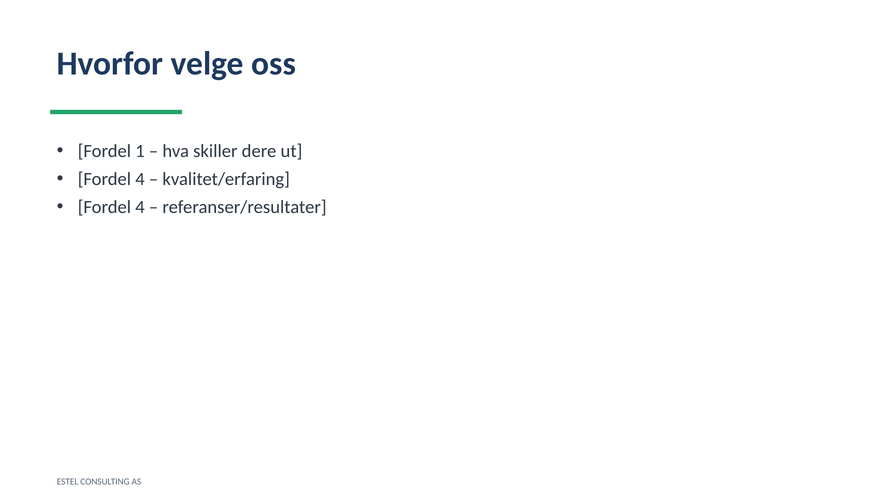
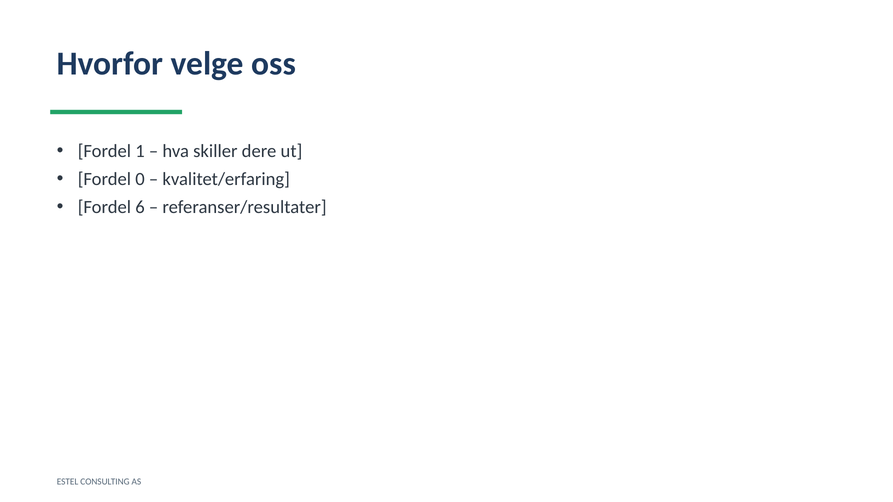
4 at (140, 179): 4 -> 0
4 at (140, 207): 4 -> 6
